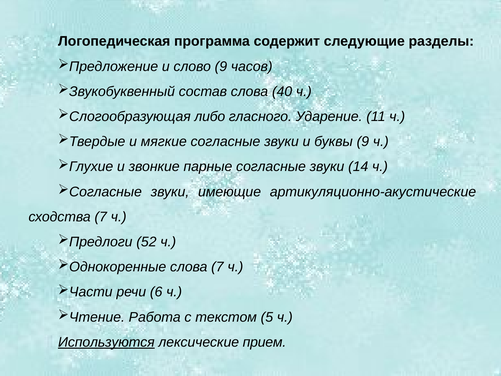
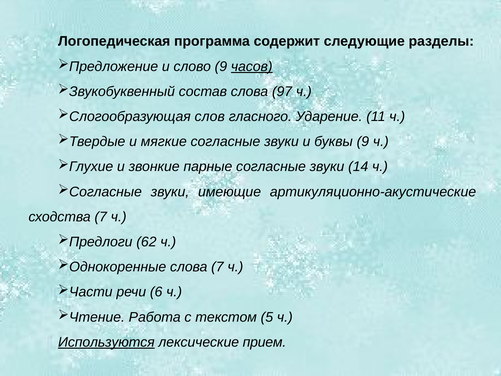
часов underline: none -> present
40: 40 -> 97
либо: либо -> слов
52: 52 -> 62
